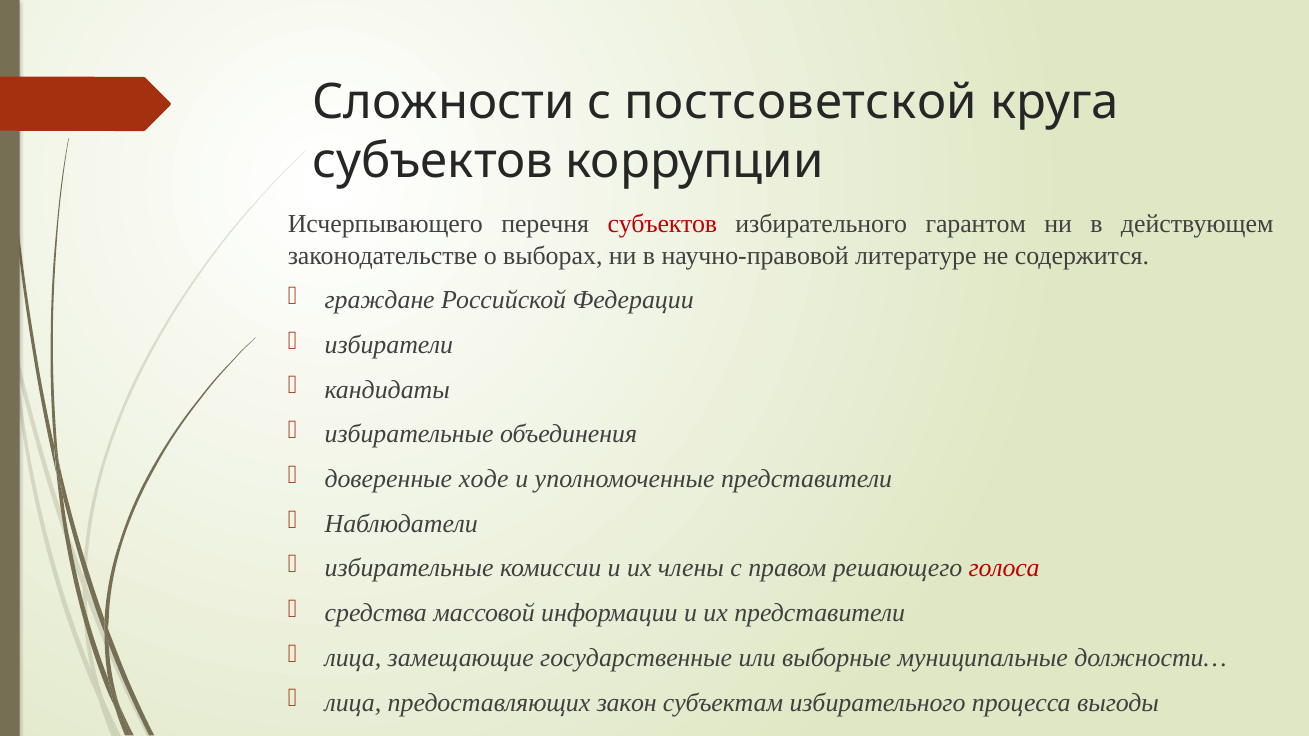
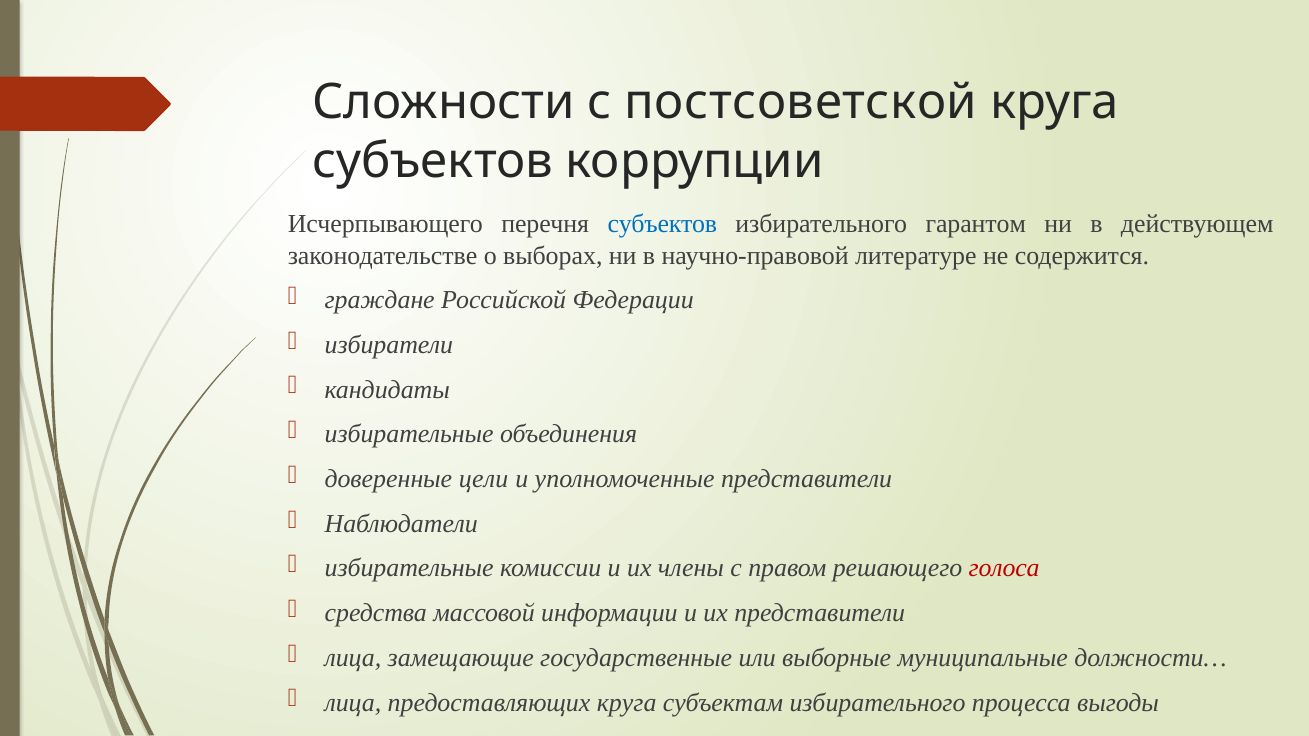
субъектов at (662, 225) colour: red -> blue
ходе: ходе -> цели
предоставляющих закон: закон -> круга
